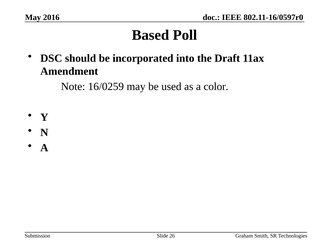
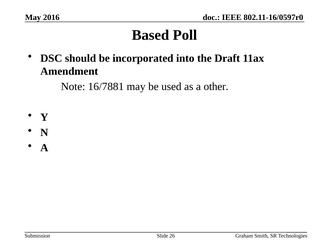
16/0259: 16/0259 -> 16/7881
color: color -> other
